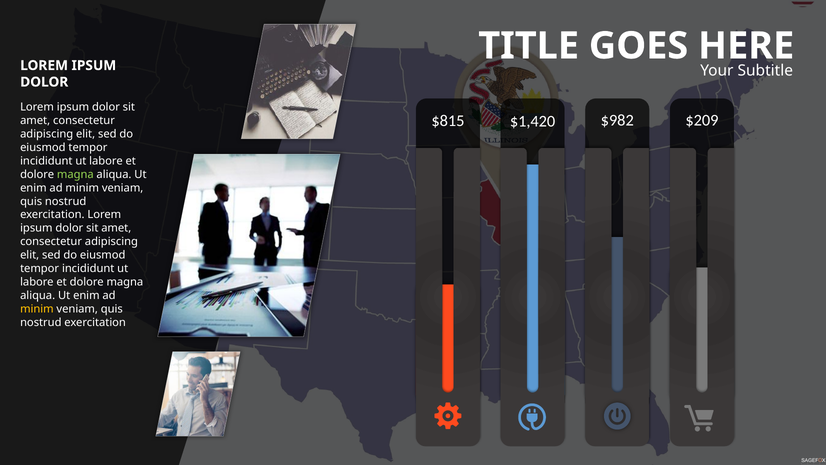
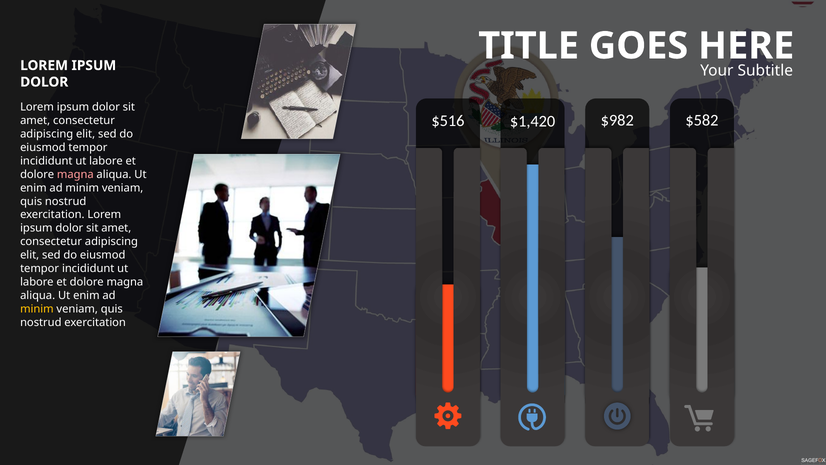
$815: $815 -> $516
$209: $209 -> $582
magna at (75, 174) colour: light green -> pink
